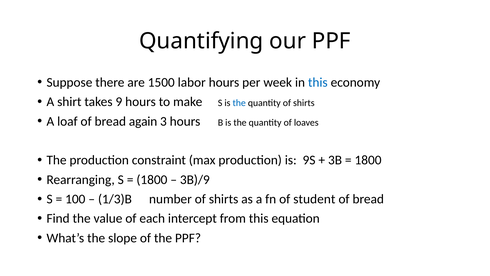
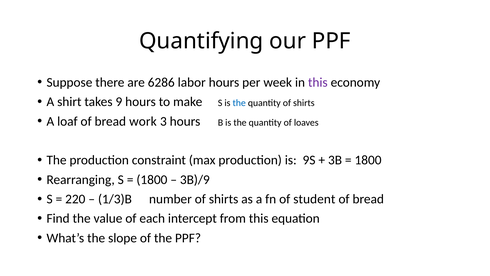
1500: 1500 -> 6286
this at (318, 82) colour: blue -> purple
again: again -> work
100: 100 -> 220
